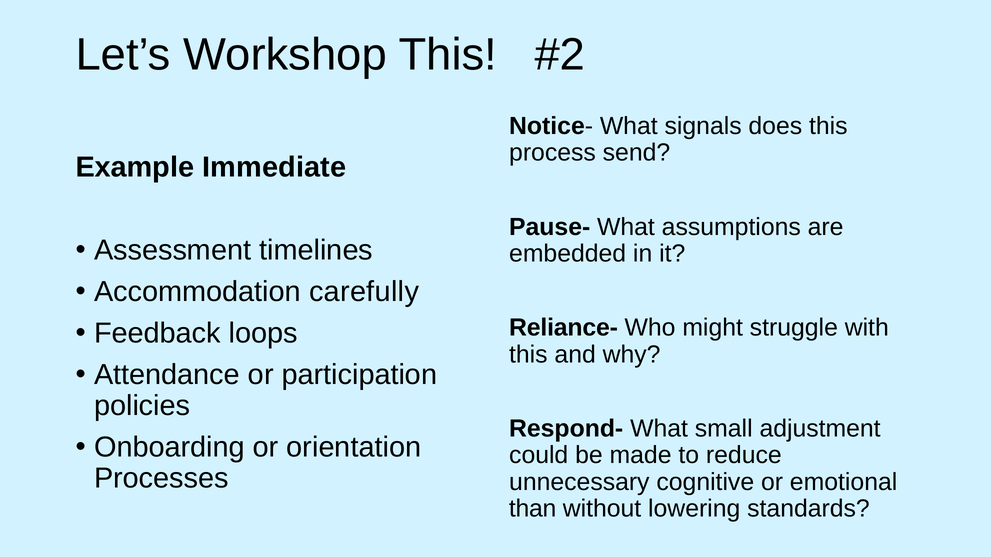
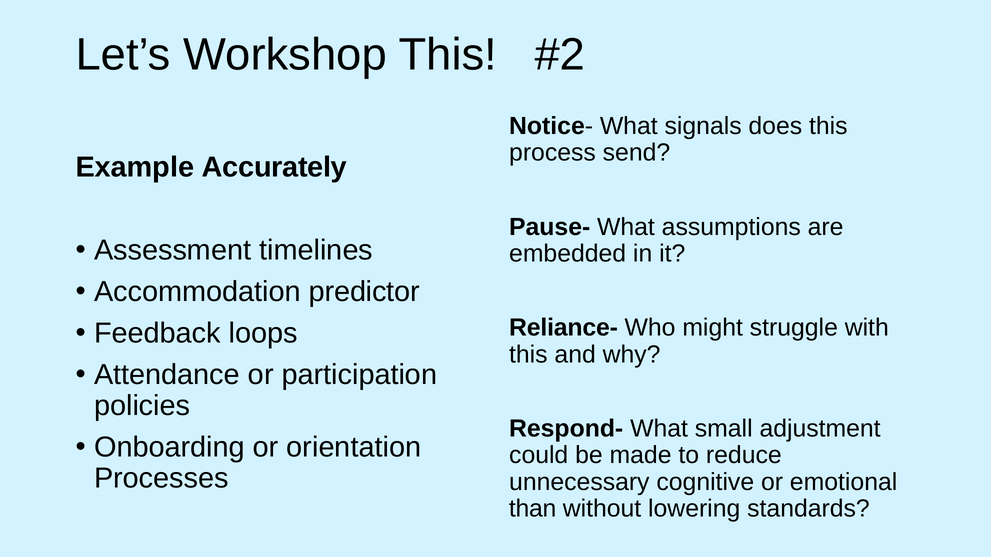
Immediate: Immediate -> Accurately
carefully: carefully -> predictor
